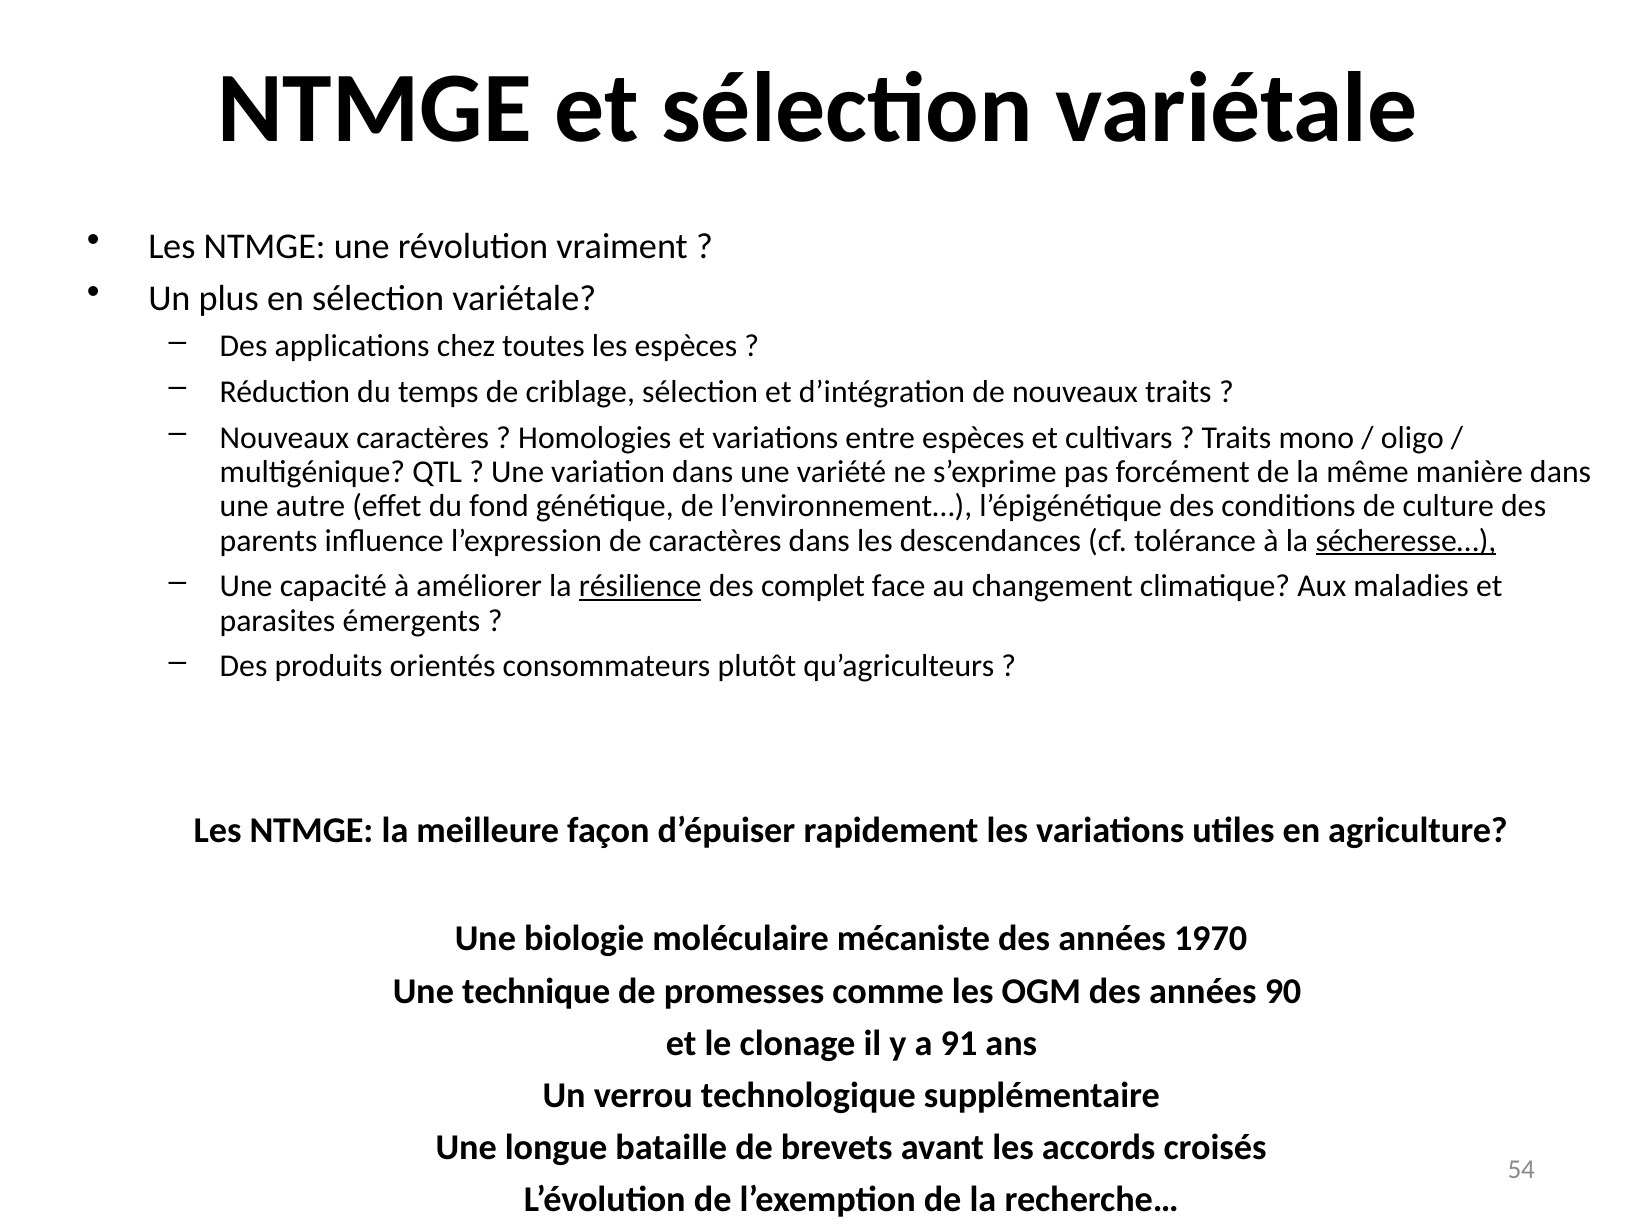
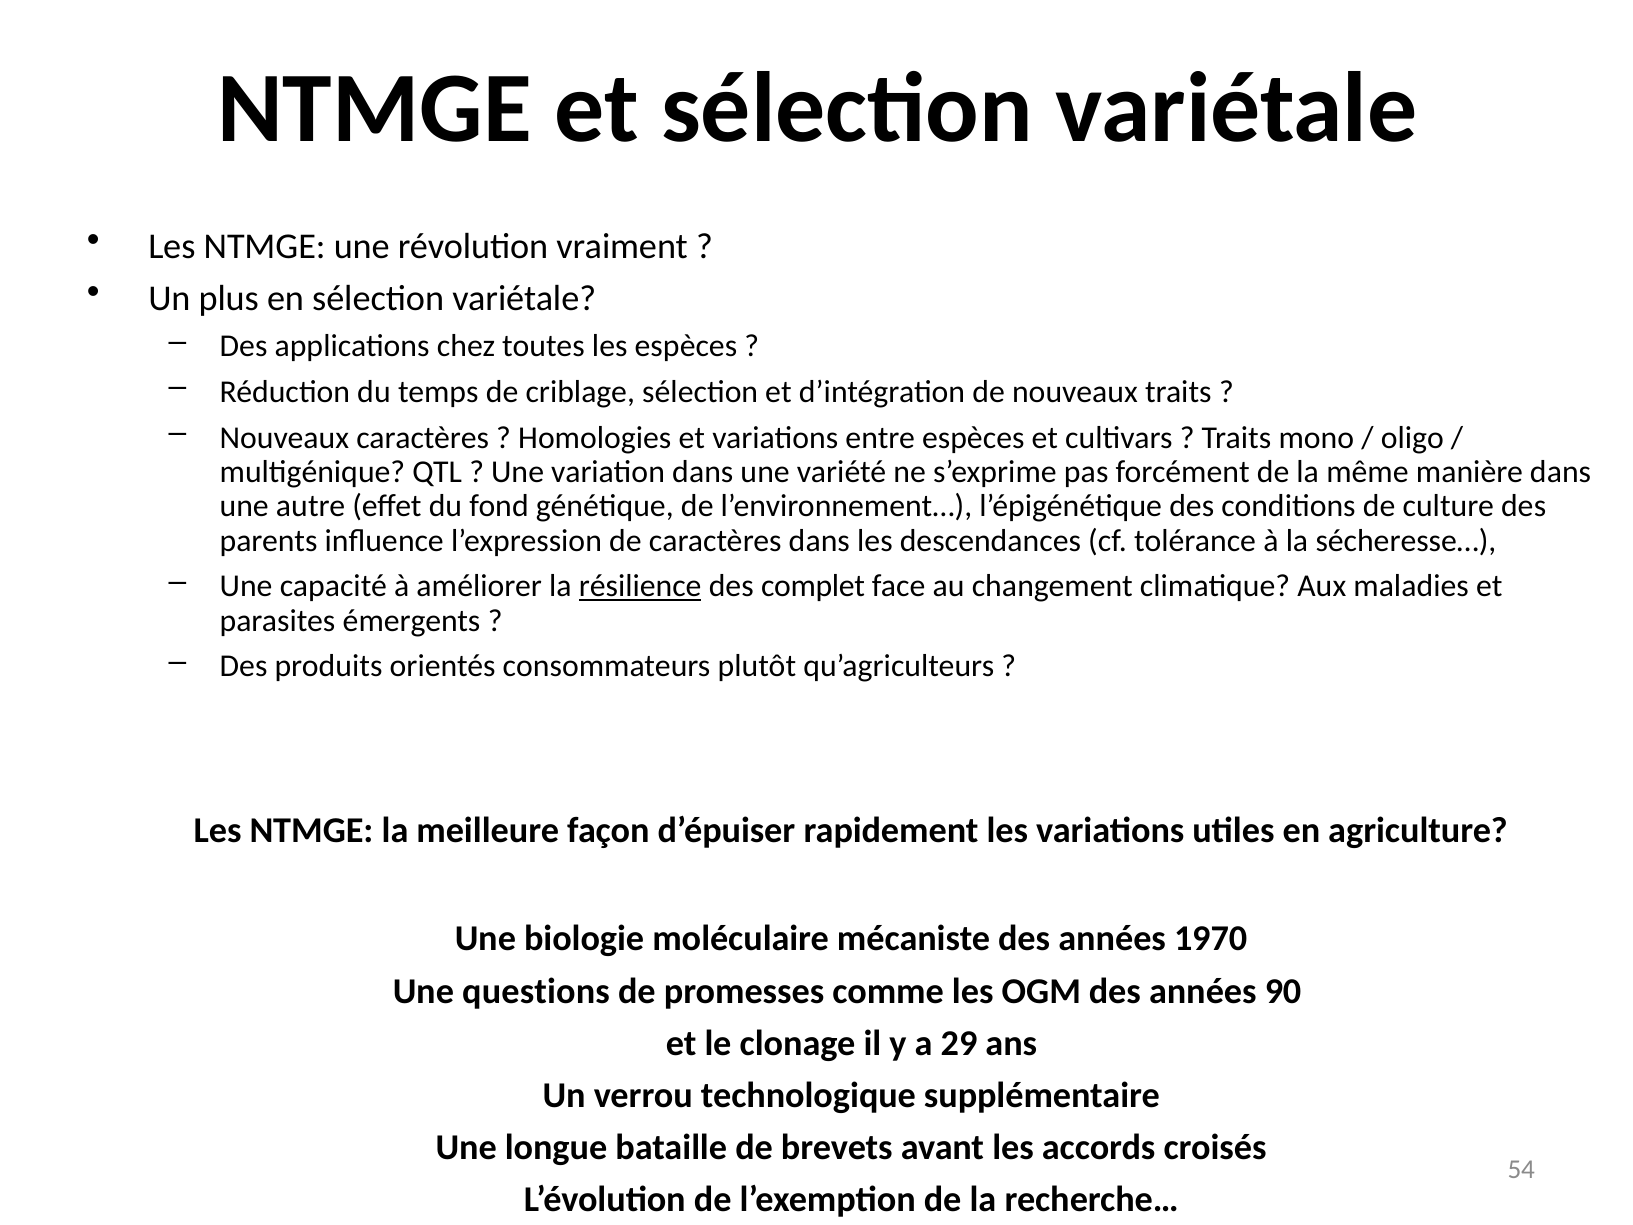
sécheresse… underline: present -> none
technique: technique -> questions
91: 91 -> 29
